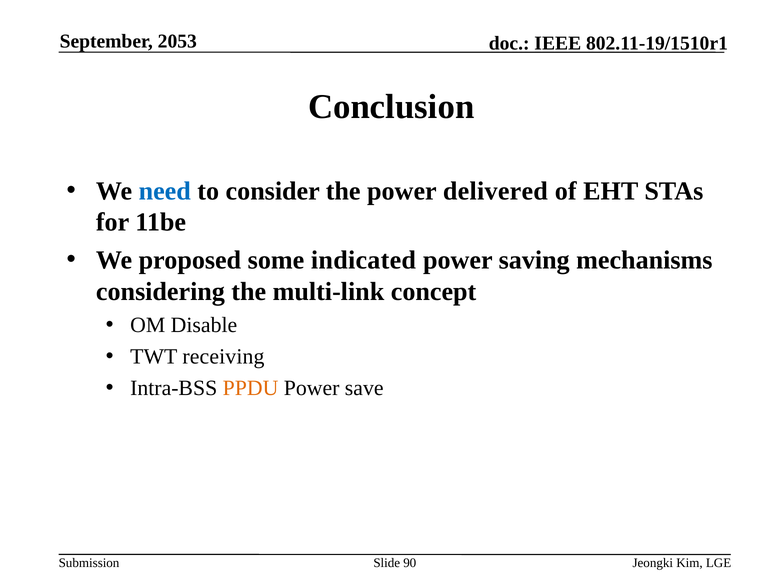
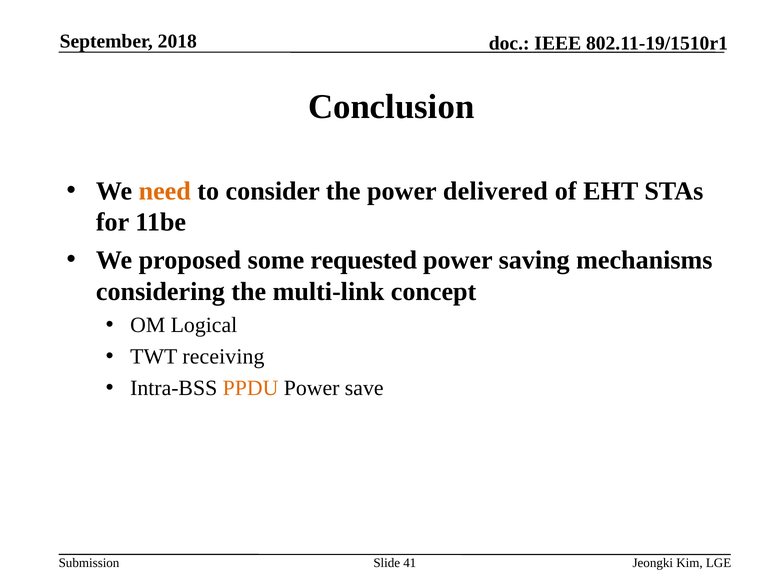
2053: 2053 -> 2018
need colour: blue -> orange
indicated: indicated -> requested
Disable: Disable -> Logical
90: 90 -> 41
